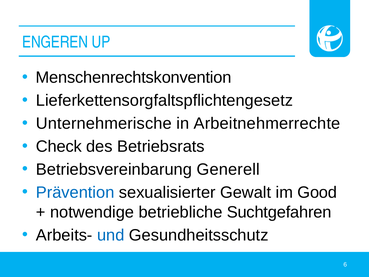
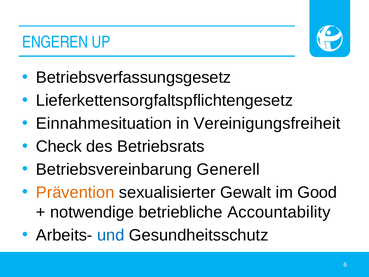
Menschenrechtskonvention: Menschenrechtskonvention -> Betriebsverfassungsgesetz
Unternehmerische: Unternehmerische -> Einnahmesituation
Arbeitnehmerrechte: Arbeitnehmerrechte -> Vereinigungsfreiheit
Prävention colour: blue -> orange
Suchtgefahren: Suchtgefahren -> Accountability
